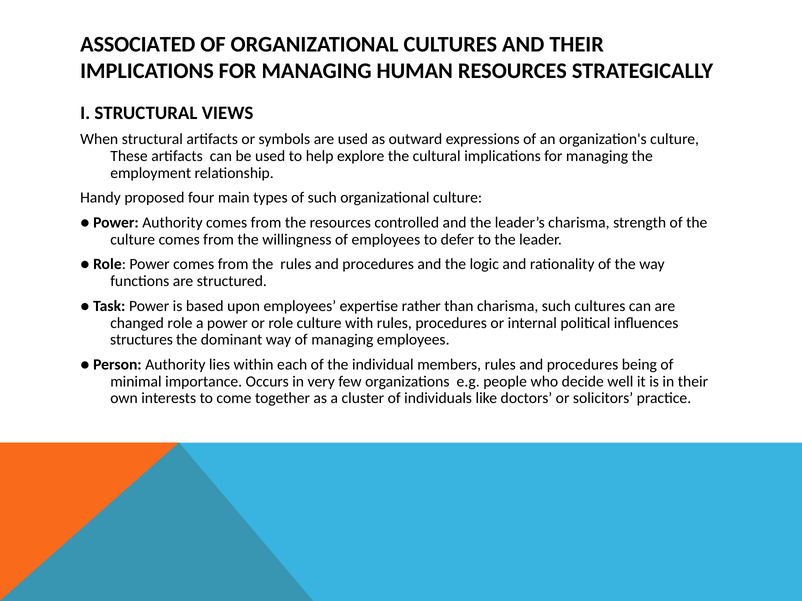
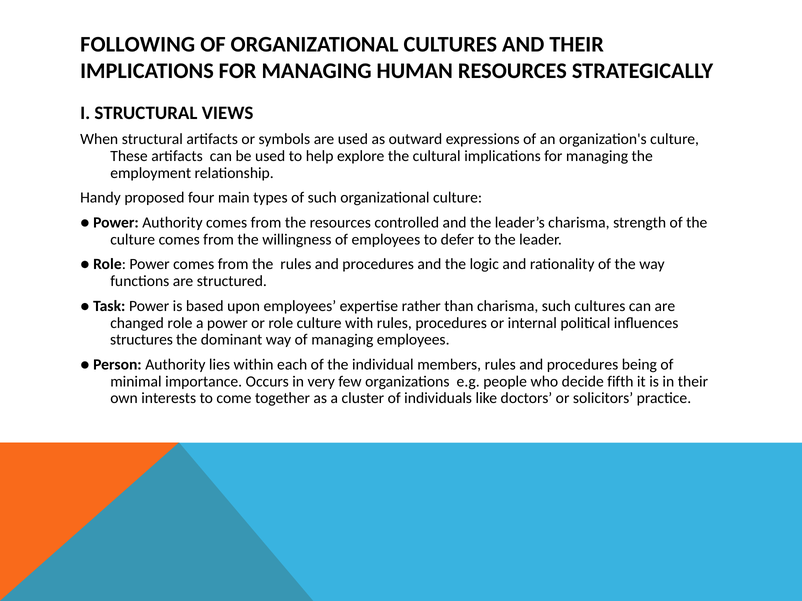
ASSOCIATED: ASSOCIATED -> FOLLOWING
well: well -> fifth
